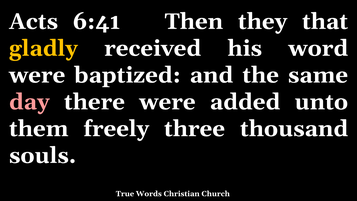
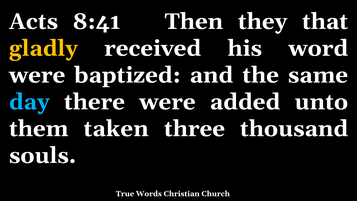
6:41: 6:41 -> 8:41
day colour: pink -> light blue
freely: freely -> taken
